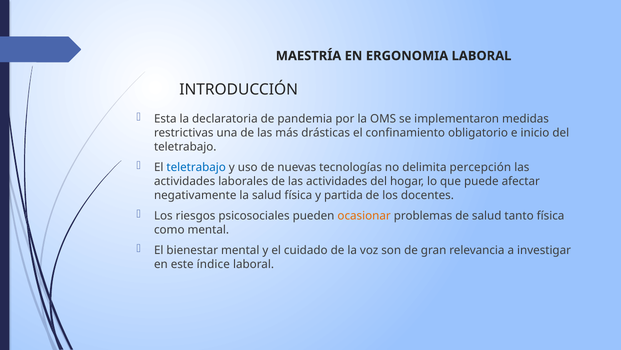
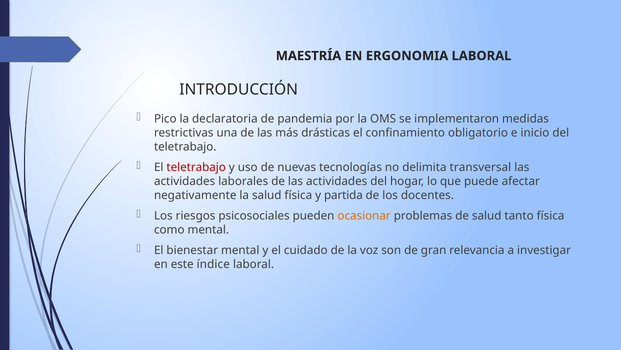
Esta: Esta -> Pico
teletrabajo at (196, 167) colour: blue -> red
percepción: percepción -> transversal
